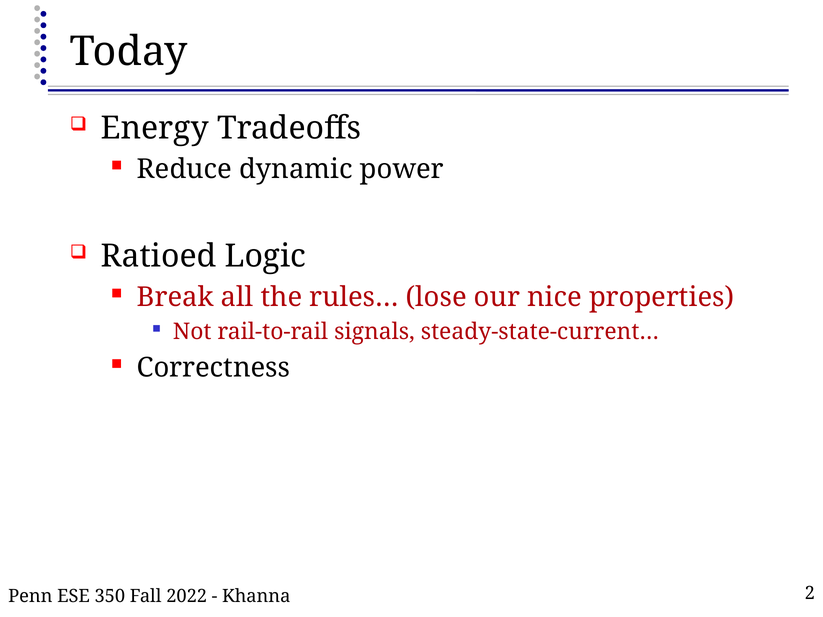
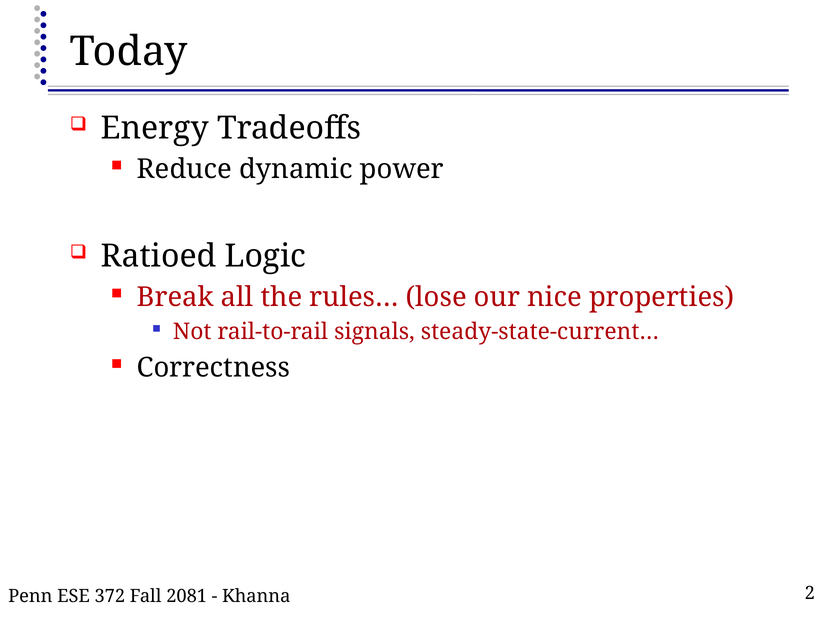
350: 350 -> 372
2022: 2022 -> 2081
